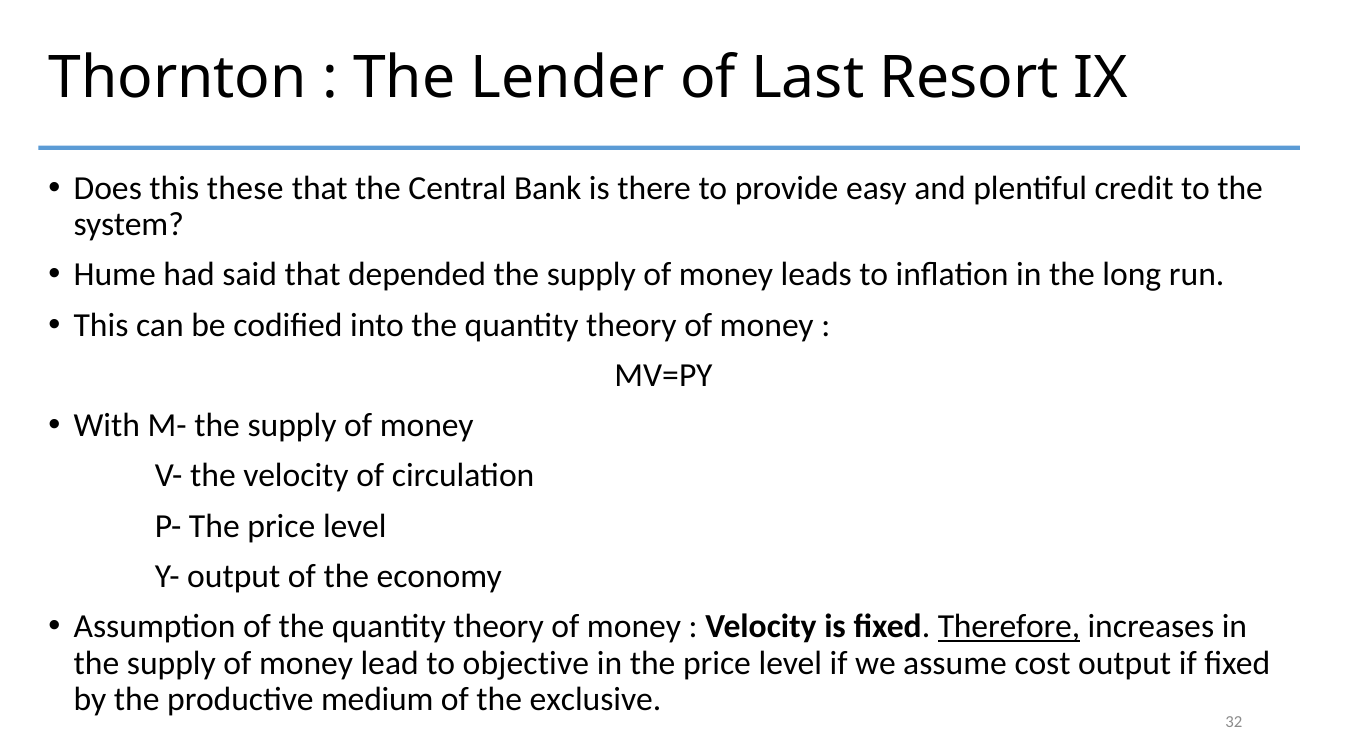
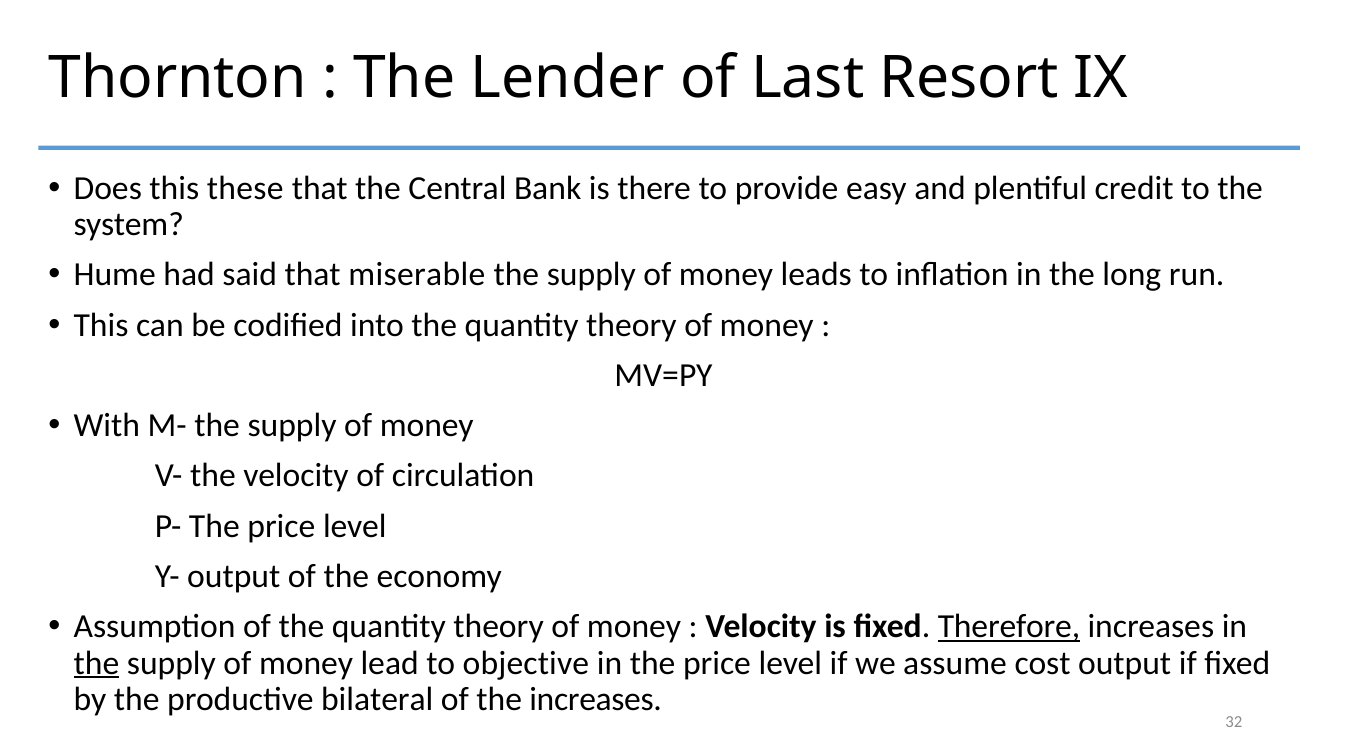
depended: depended -> miserable
the at (96, 663) underline: none -> present
medium: medium -> bilateral
the exclusive: exclusive -> increases
